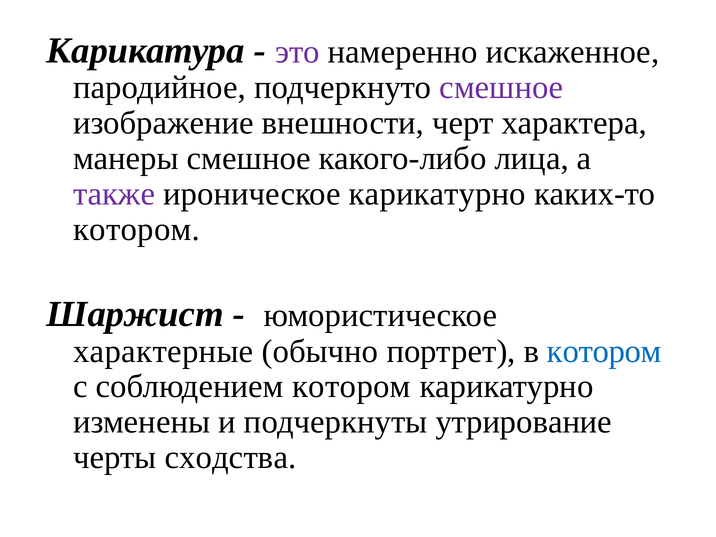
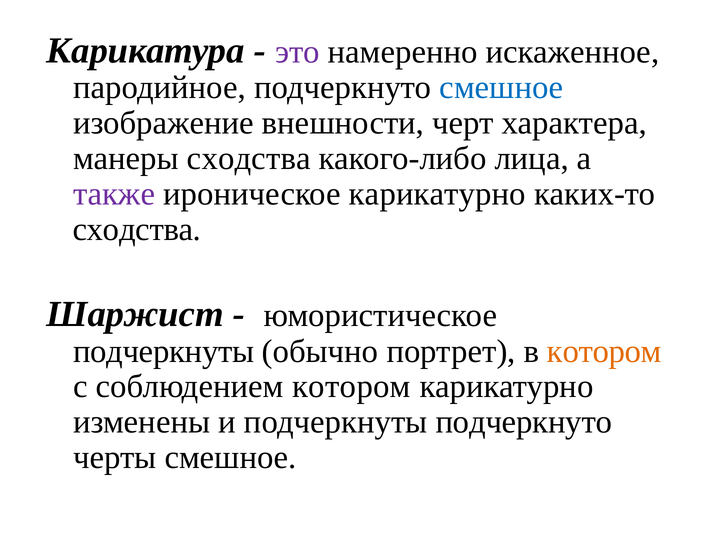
смешное at (501, 88) colour: purple -> blue
манеры смешное: смешное -> сходства
котором at (137, 229): котором -> сходства
характерные at (163, 351): характерные -> подчеркнуты
котором at (604, 351) colour: blue -> orange
подчеркнуты утрирование: утрирование -> подчеркнуто
черты сходства: сходства -> смешное
